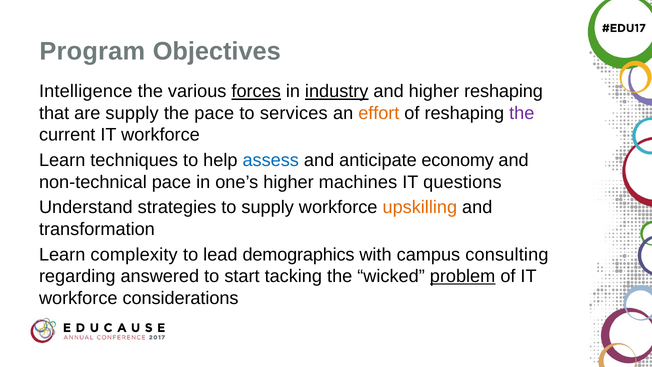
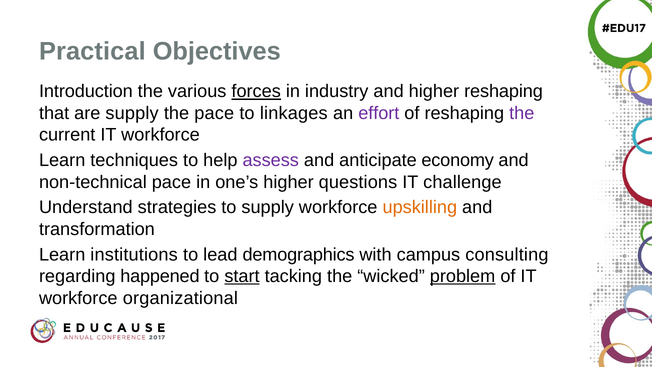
Program: Program -> Practical
Intelligence: Intelligence -> Introduction
industry underline: present -> none
services: services -> linkages
effort colour: orange -> purple
assess colour: blue -> purple
machines: machines -> questions
questions: questions -> challenge
complexity: complexity -> institutions
answered: answered -> happened
start underline: none -> present
considerations: considerations -> organizational
